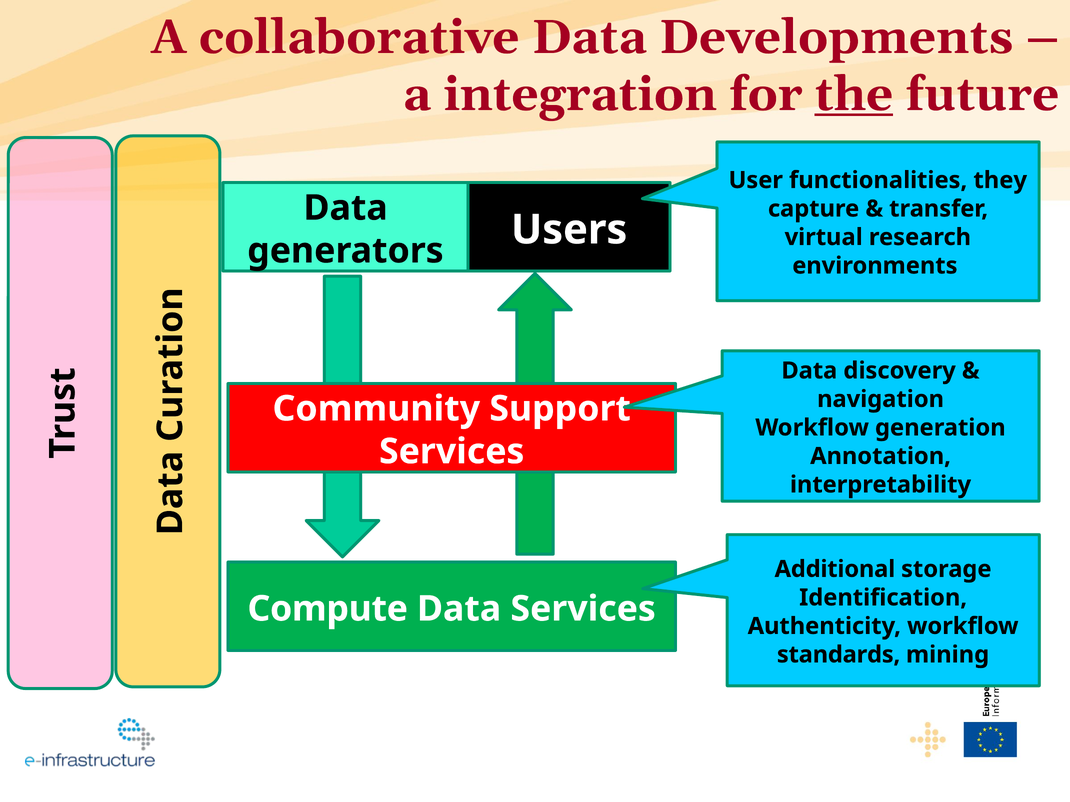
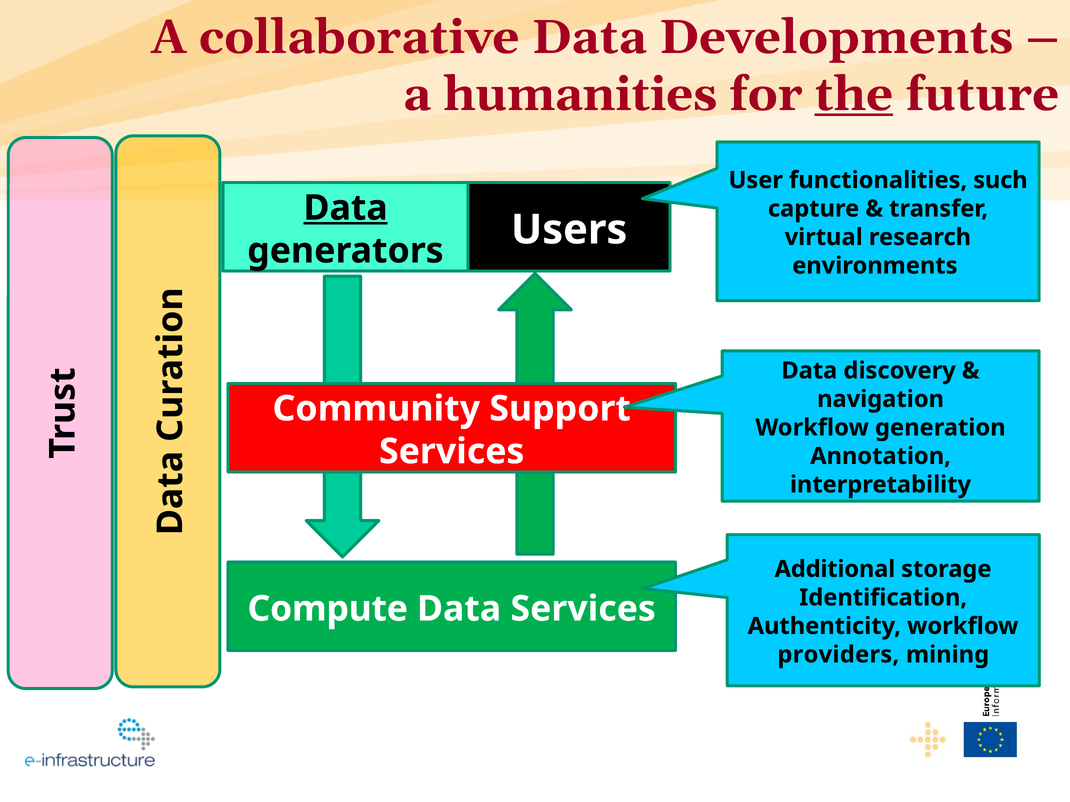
integration: integration -> humanities
they: they -> such
Data at (346, 208) underline: none -> present
standards: standards -> providers
